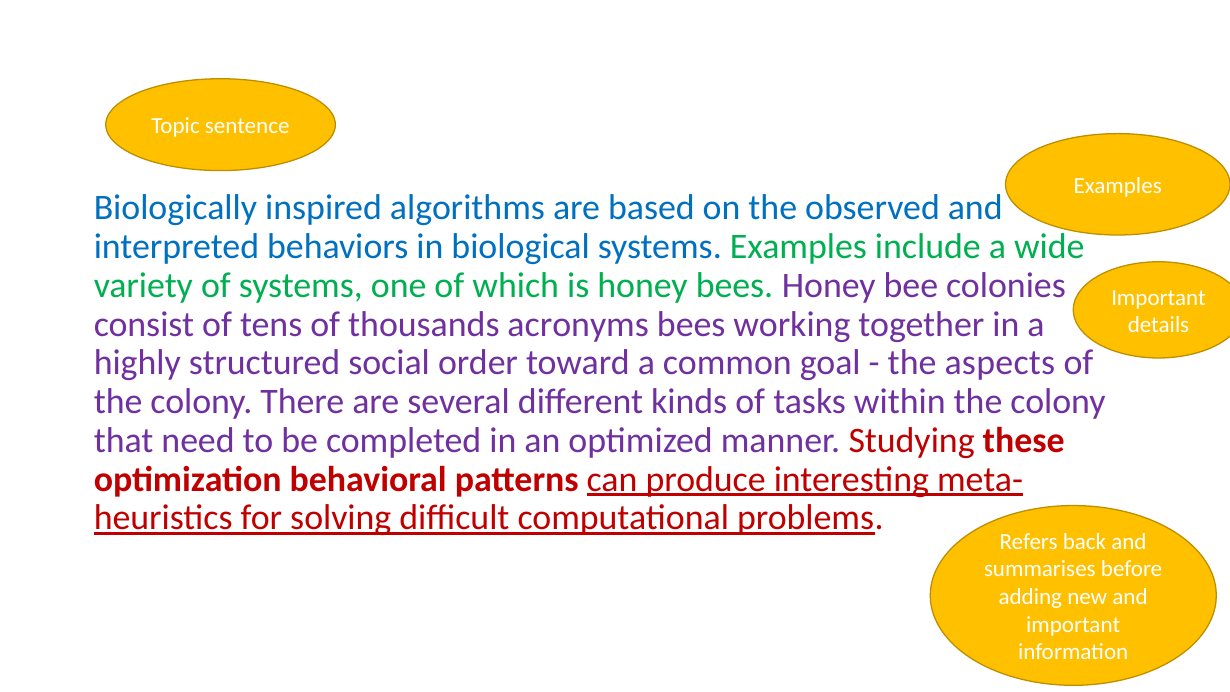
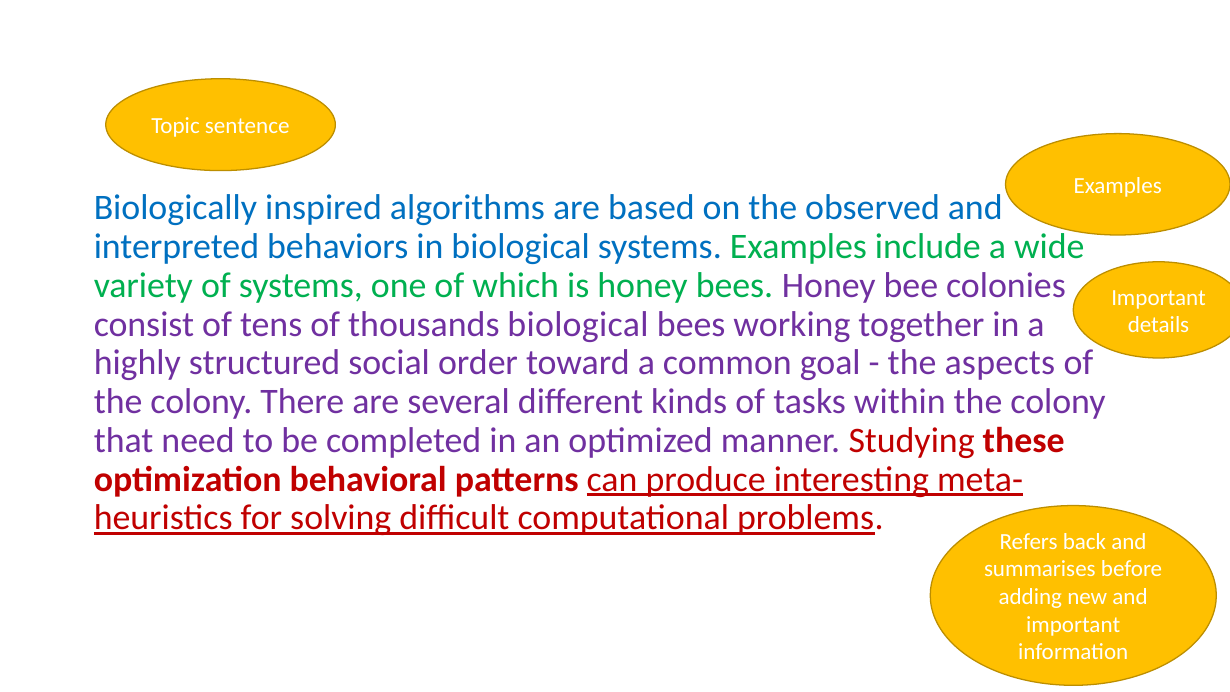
thousands acronyms: acronyms -> biological
